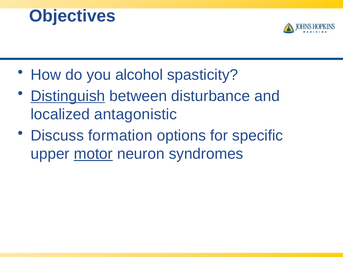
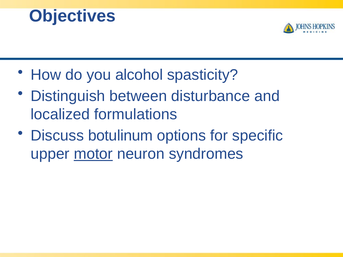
Distinguish underline: present -> none
antagonistic: antagonistic -> formulations
formation: formation -> botulinum
